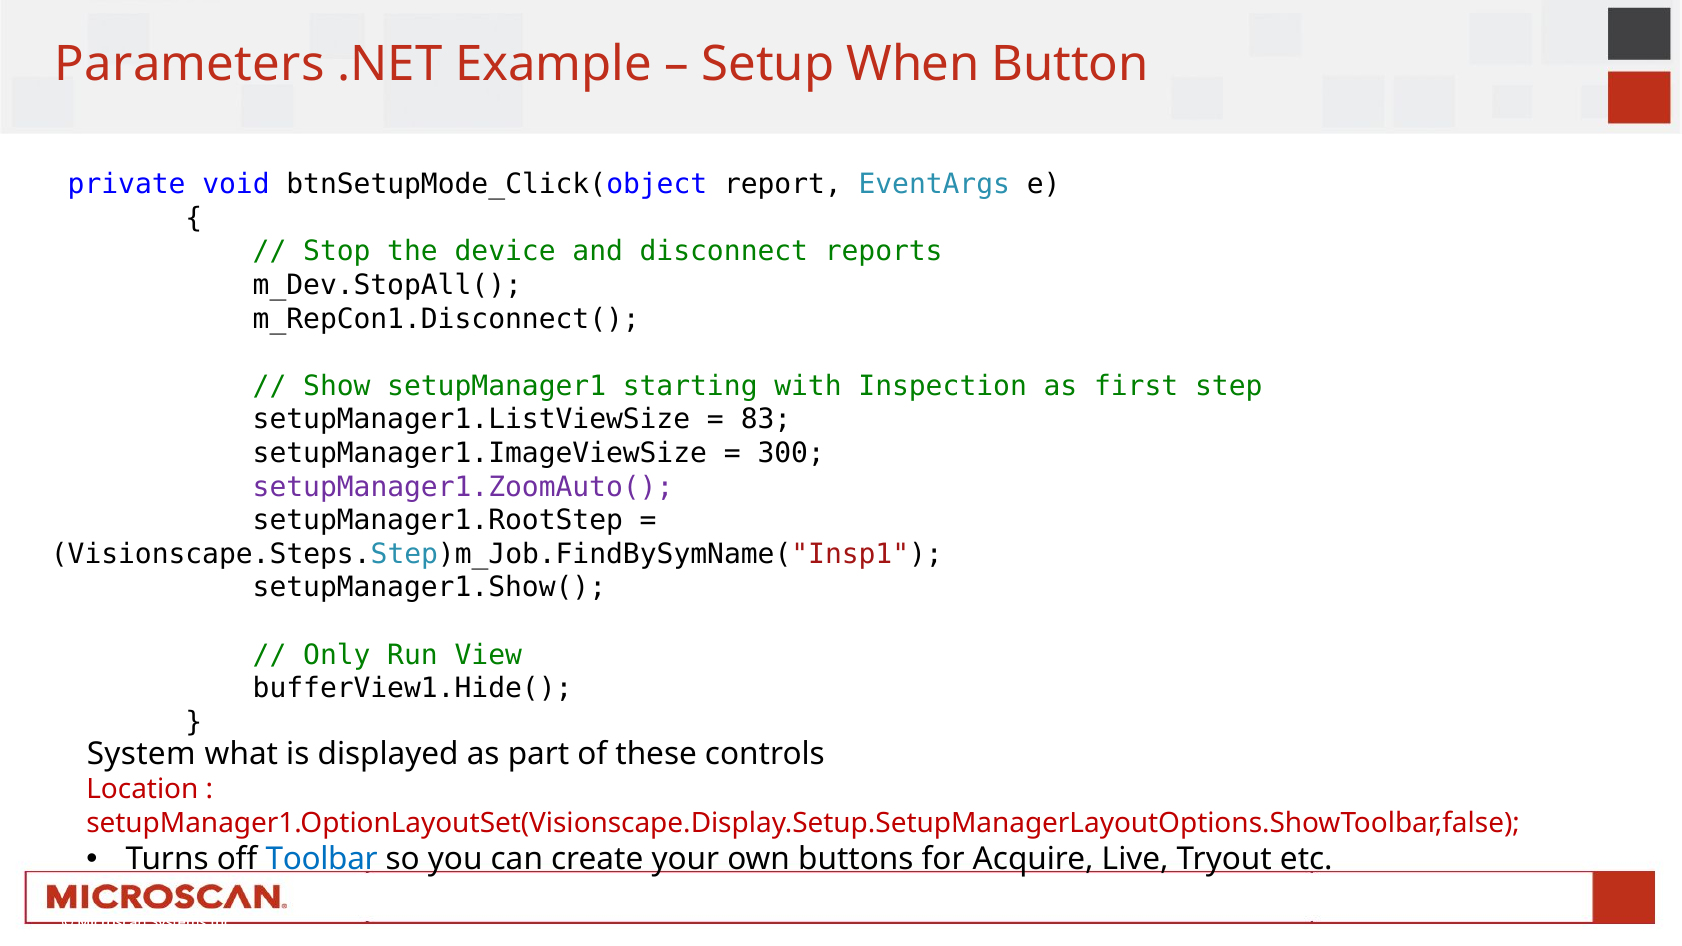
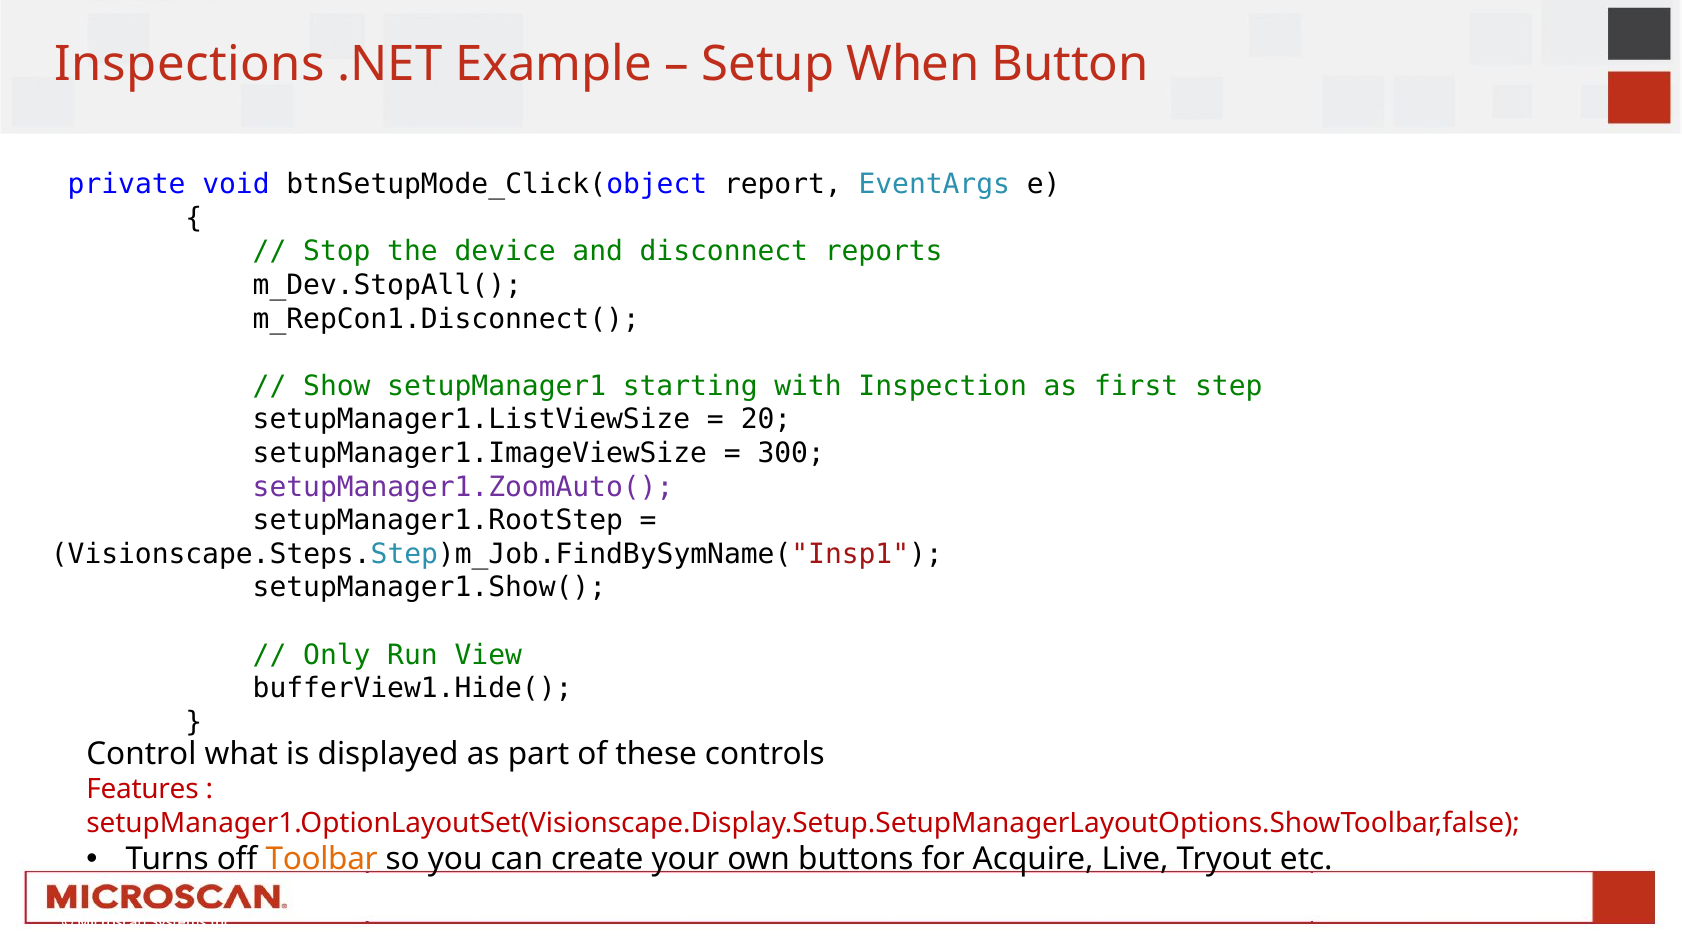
Parameters: Parameters -> Inspections
83: 83 -> 20
System: System -> Control
Location: Location -> Features
Toolbar colour: blue -> orange
